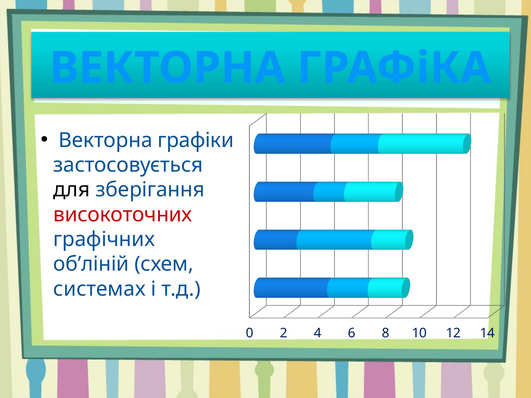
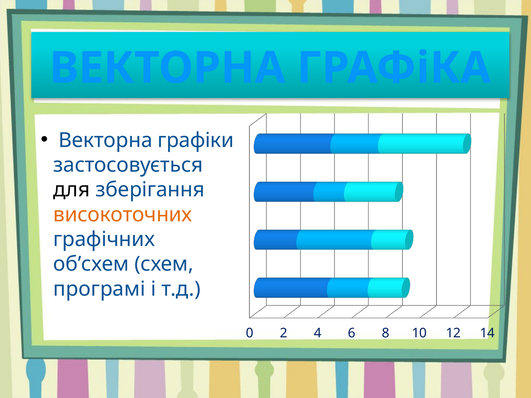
високоточних colour: red -> orange
об’ліній: об’ліній -> об’схем
системах: системах -> програмі
